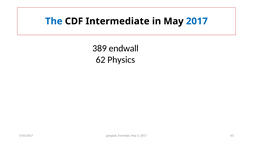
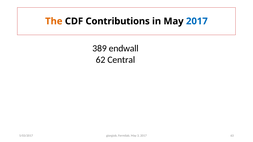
The colour: blue -> orange
Intermediate: Intermediate -> Contributions
Physics: Physics -> Central
